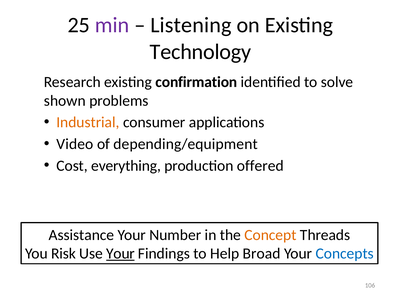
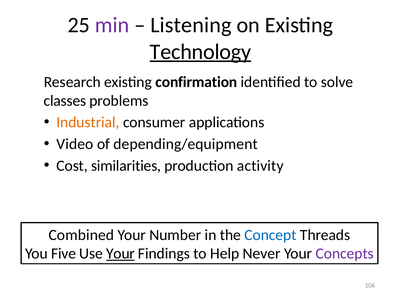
Technology underline: none -> present
shown: shown -> classes
everything: everything -> similarities
offered: offered -> activity
Assistance: Assistance -> Combined
Concept colour: orange -> blue
Risk: Risk -> Five
Broad: Broad -> Never
Concepts colour: blue -> purple
